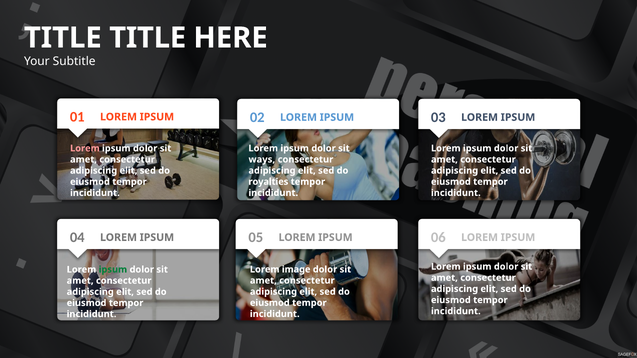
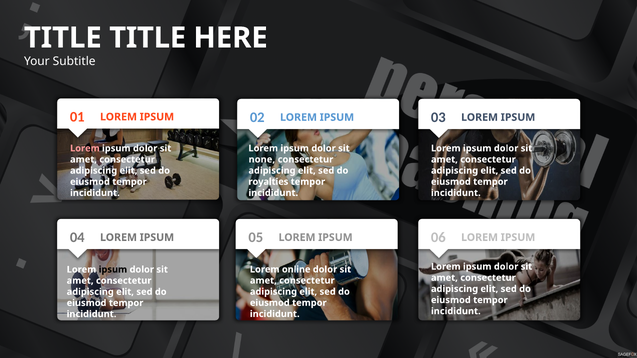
ways: ways -> none
image: image -> online
ipsum at (113, 270) colour: green -> black
